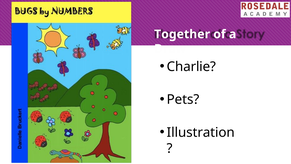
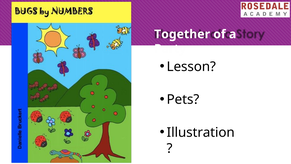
Draw: Draw -> Party
Charlie: Charlie -> Lesson
